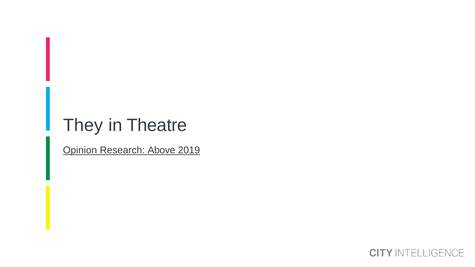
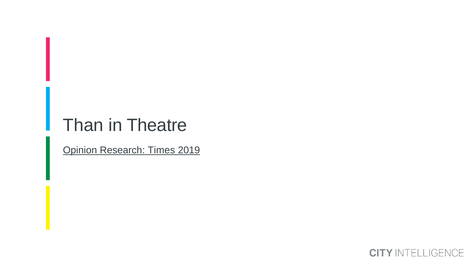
They: They -> Than
Above: Above -> Times
